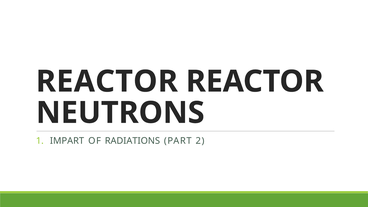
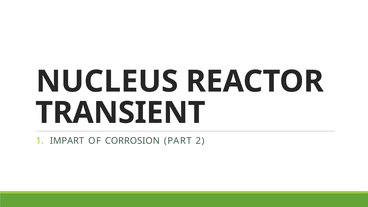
REACTOR at (107, 82): REACTOR -> NUCLEUS
NEUTRONS: NEUTRONS -> TRANSIENT
RADIATIONS: RADIATIONS -> CORROSION
